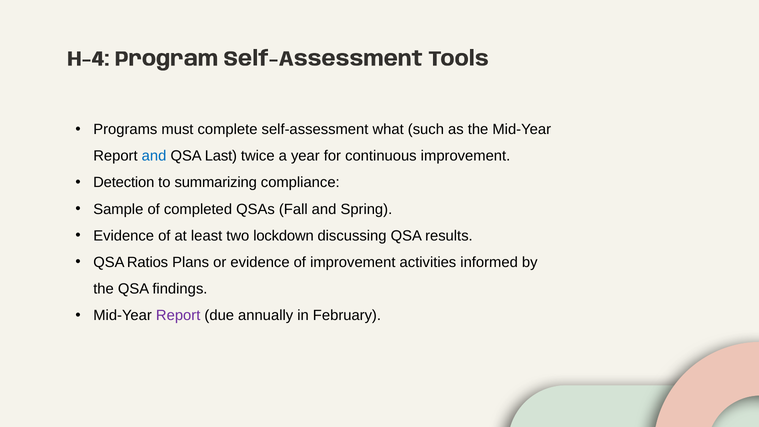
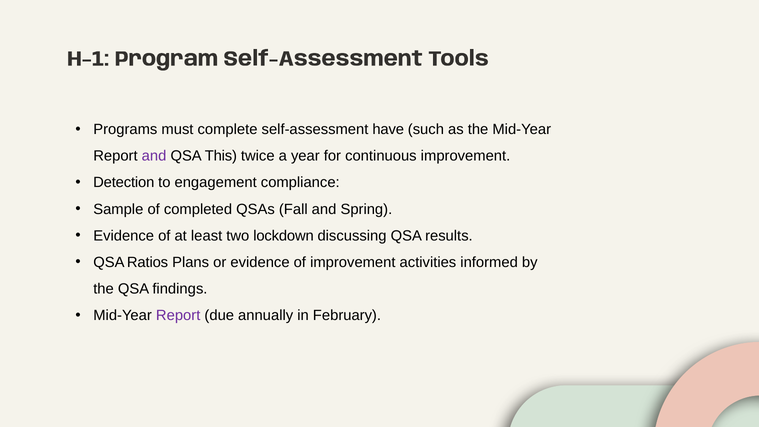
H-4: H-4 -> H-1
what: what -> have
and at (154, 156) colour: blue -> purple
Last: Last -> This
summarizing: summarizing -> engagement
